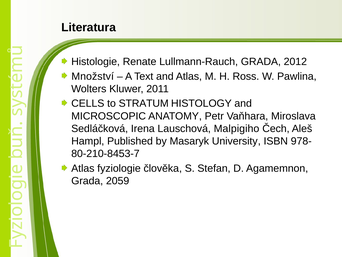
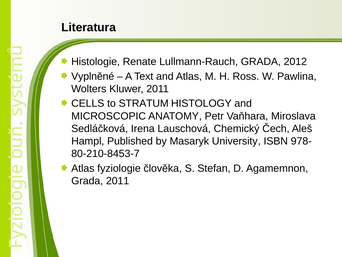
Množství: Množství -> Vyplněné
Malpigiho: Malpigiho -> Chemický
Grada 2059: 2059 -> 2011
